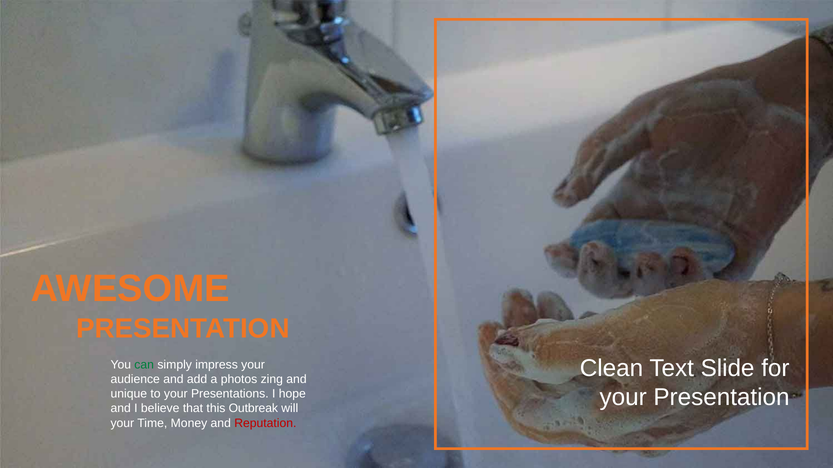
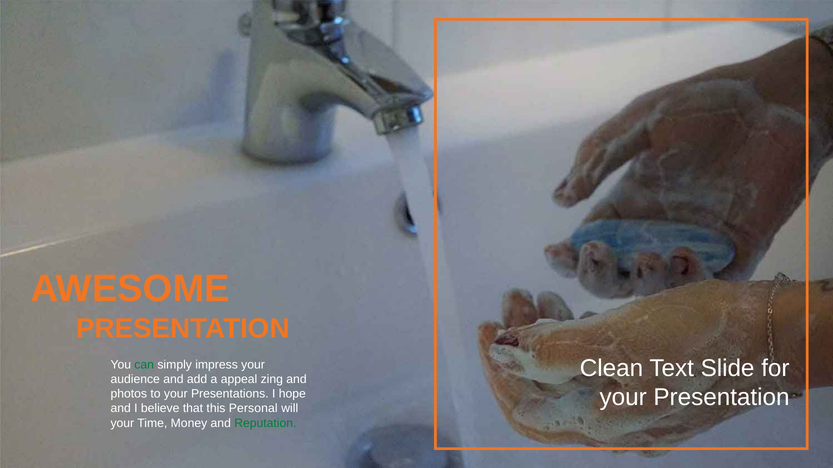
photos: photos -> appeal
unique: unique -> photos
Outbreak: Outbreak -> Personal
Reputation colour: red -> green
